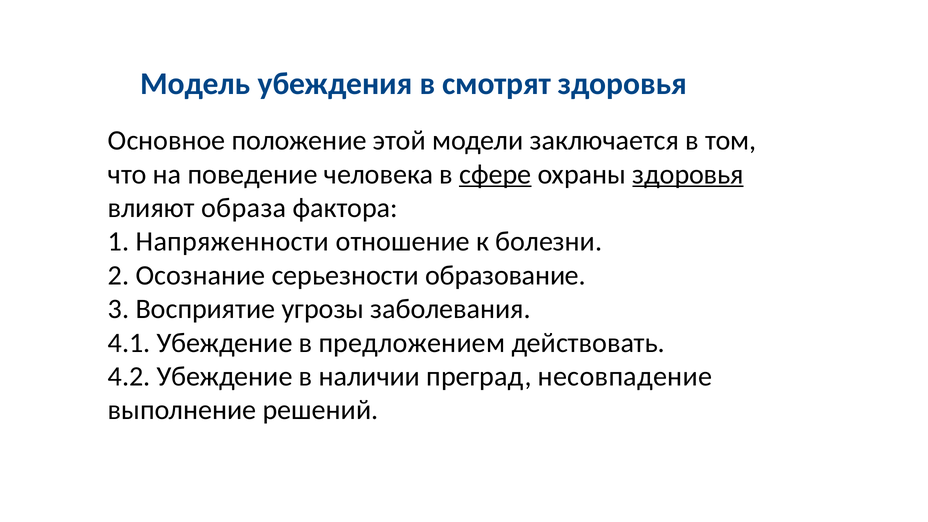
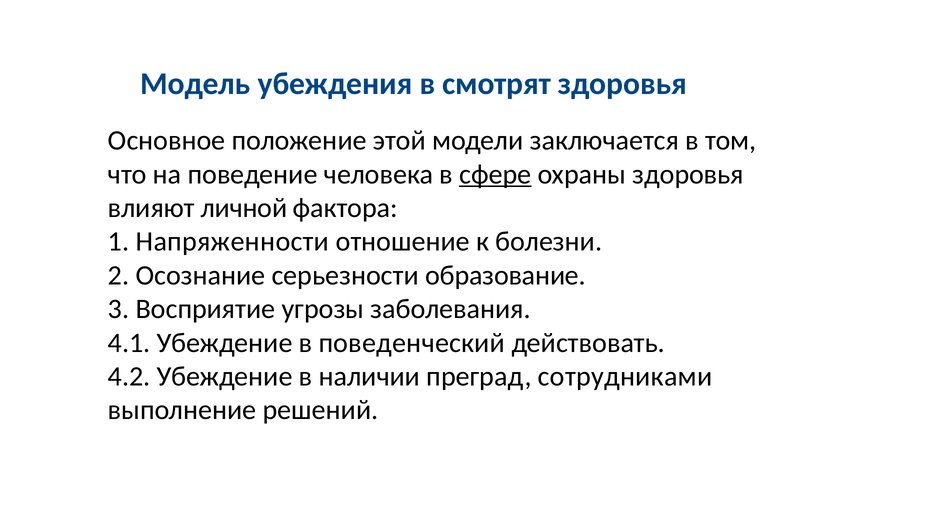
здоровья at (688, 174) underline: present -> none
образа: образа -> личной
предложением: предложением -> поведенческий
несовпадение: несовпадение -> сотрудниками
